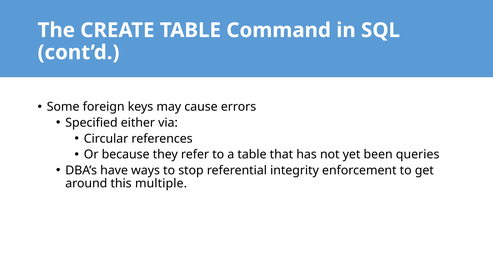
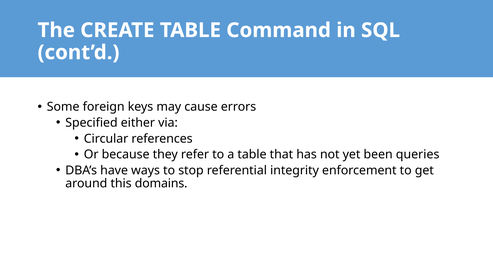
multiple: multiple -> domains
